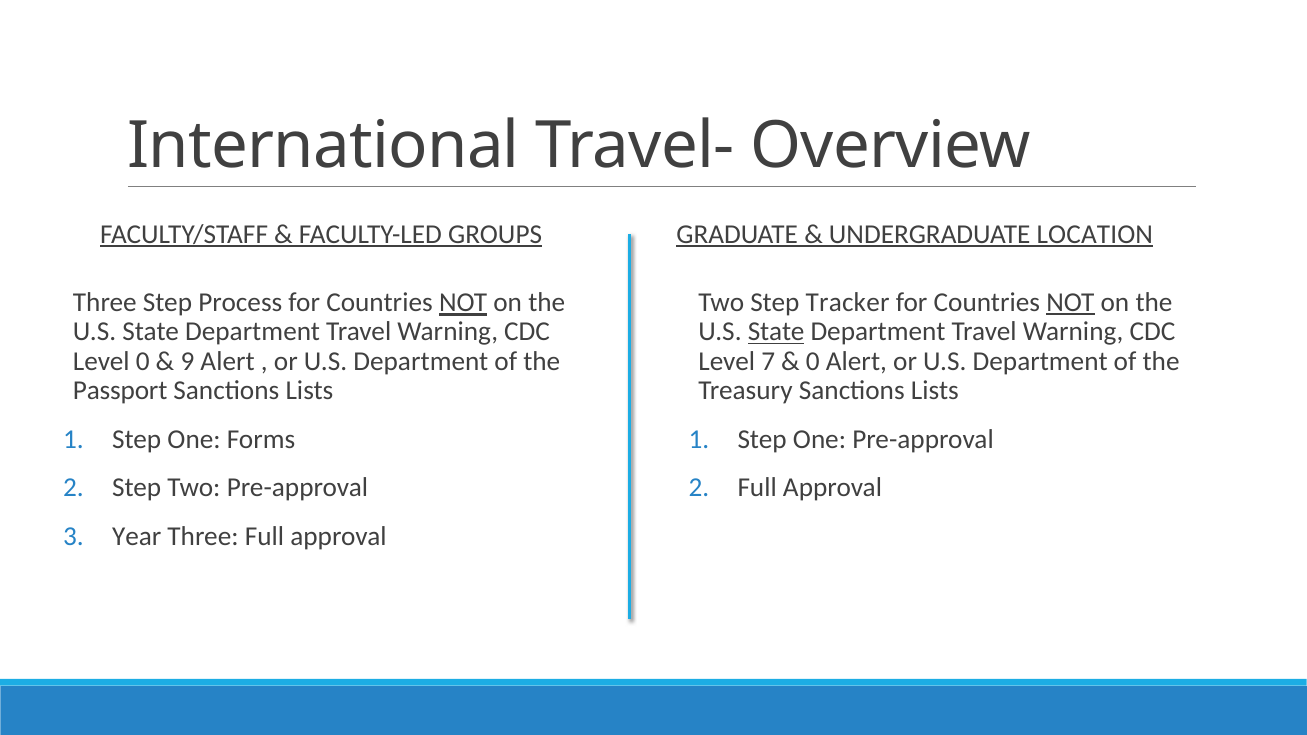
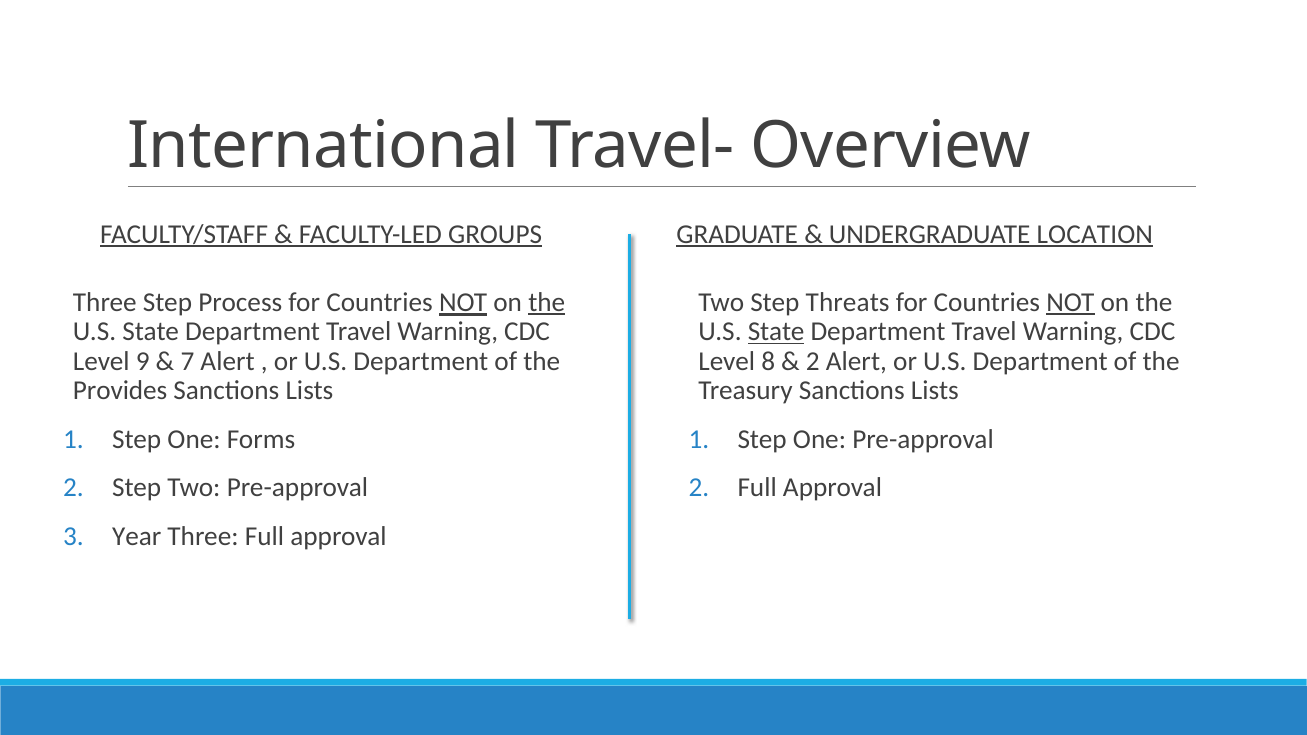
Tracker: Tracker -> Threats
the at (547, 303) underline: none -> present
7: 7 -> 8
0 at (813, 361): 0 -> 2
Level 0: 0 -> 9
9: 9 -> 7
Passport: Passport -> Provides
